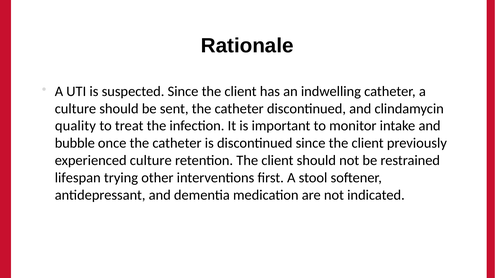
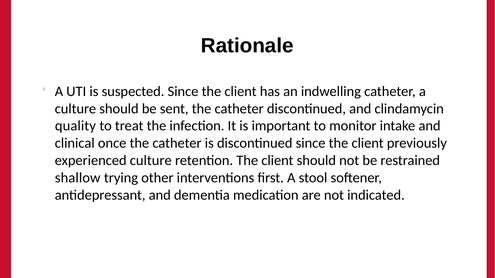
bubble: bubble -> clinical
lifespan: lifespan -> shallow
